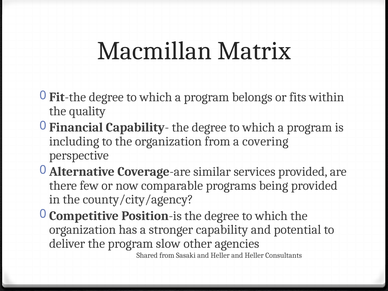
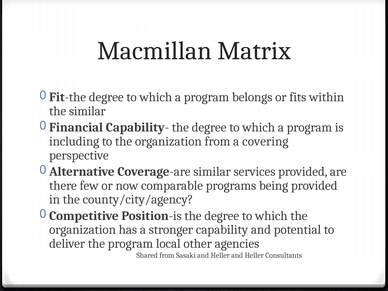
the quality: quality -> similar
slow: slow -> local
